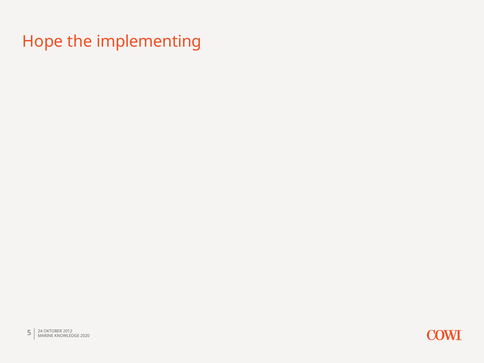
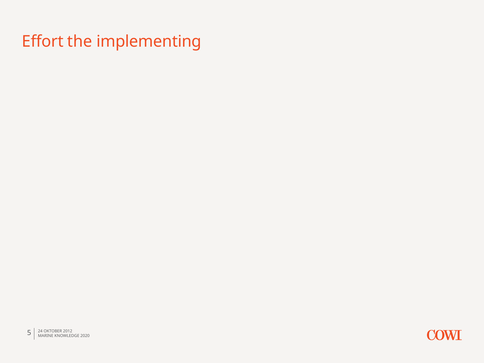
Hope: Hope -> Effort
